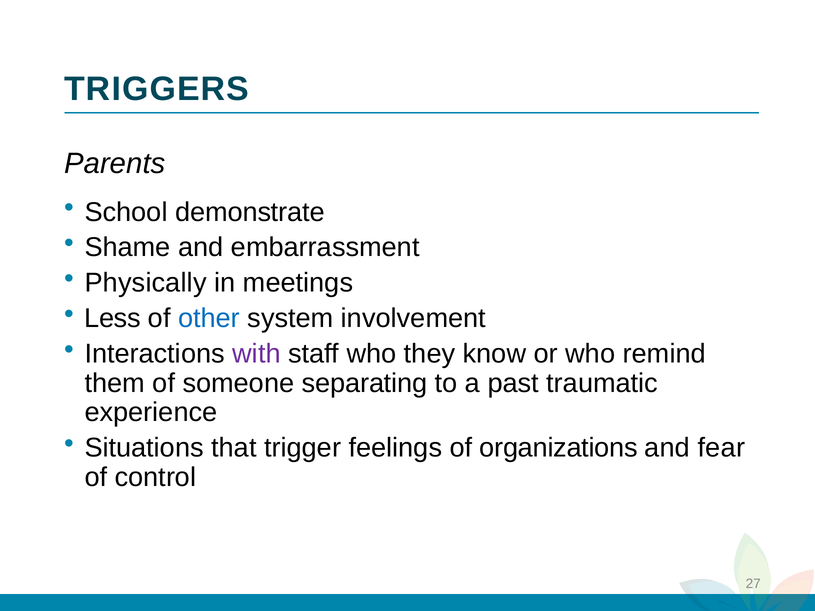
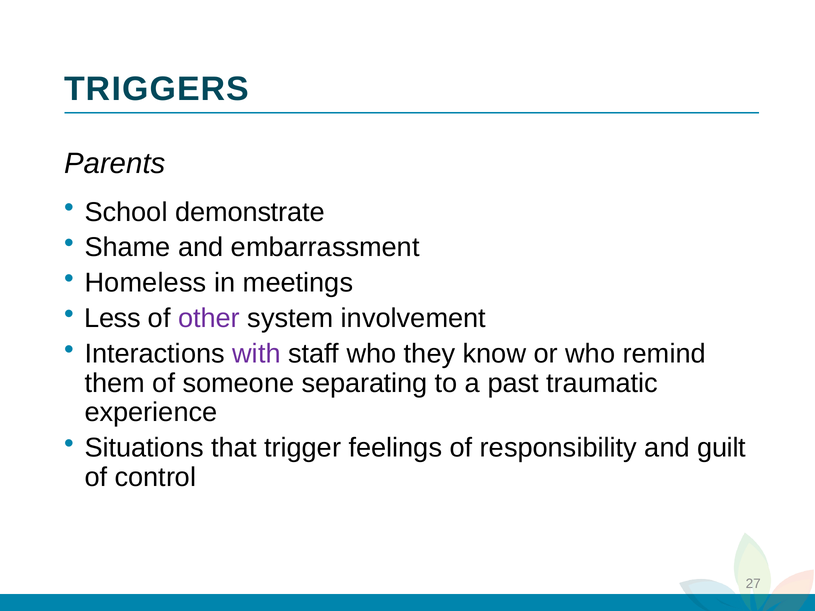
Physically: Physically -> Homeless
other colour: blue -> purple
organizations: organizations -> responsibility
fear: fear -> guilt
